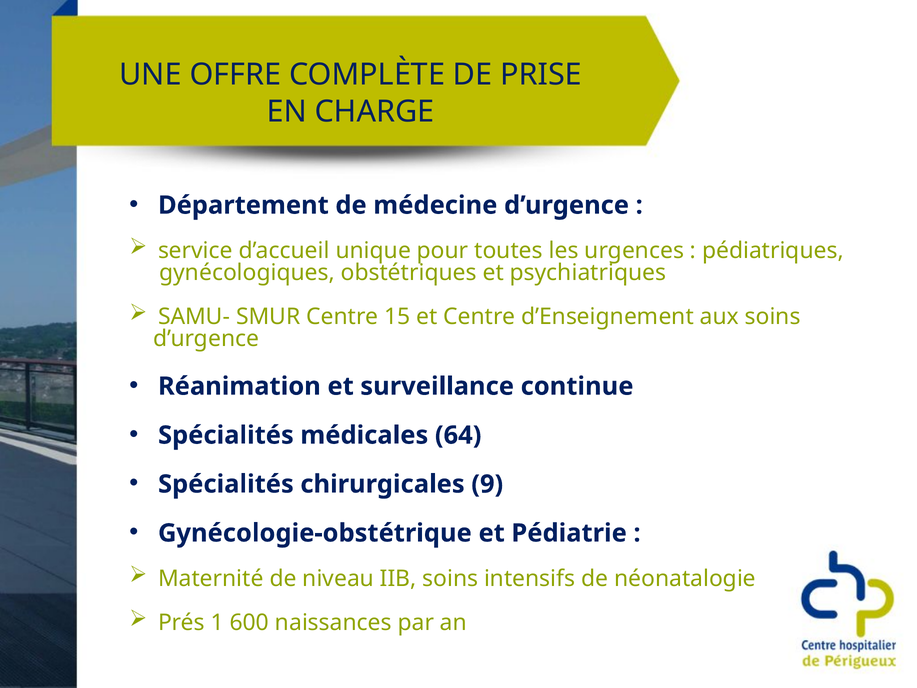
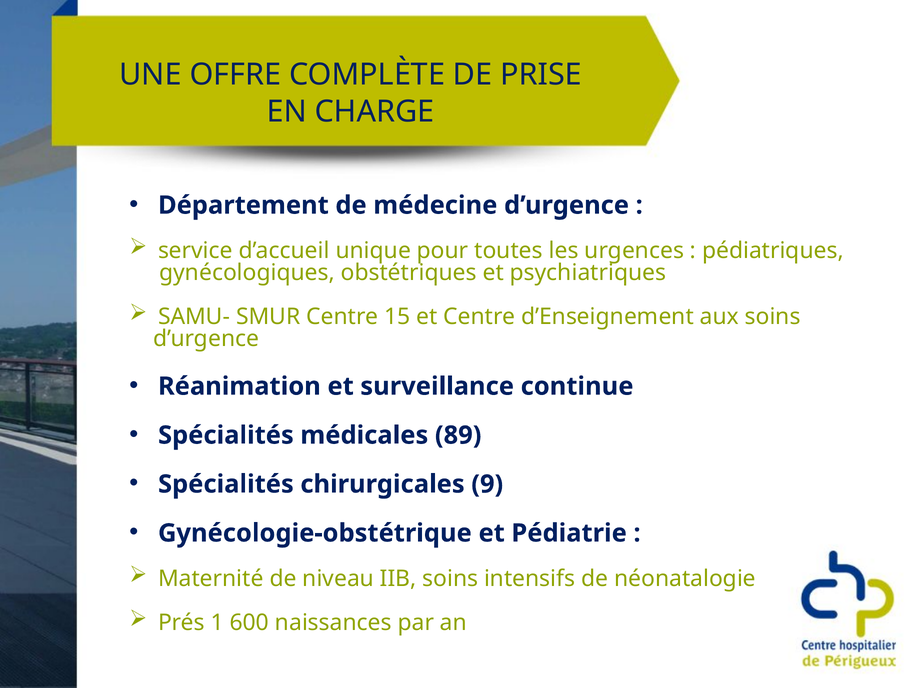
64: 64 -> 89
